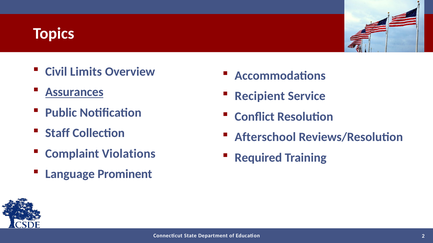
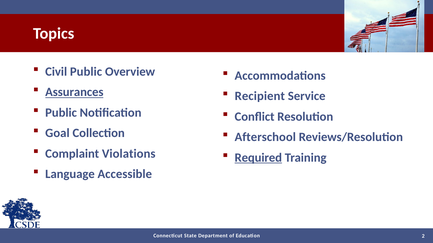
Civil Limits: Limits -> Public
Staff: Staff -> Goal
Required underline: none -> present
Prominent: Prominent -> Accessible
